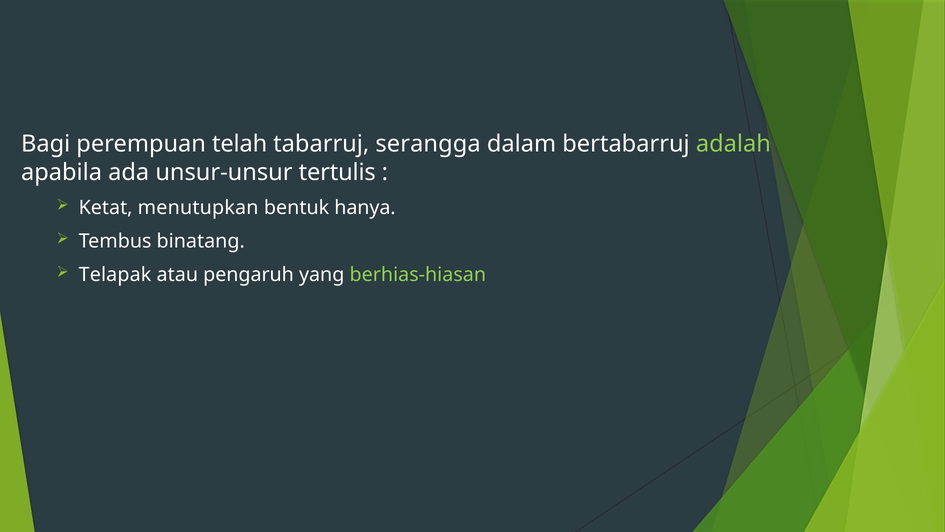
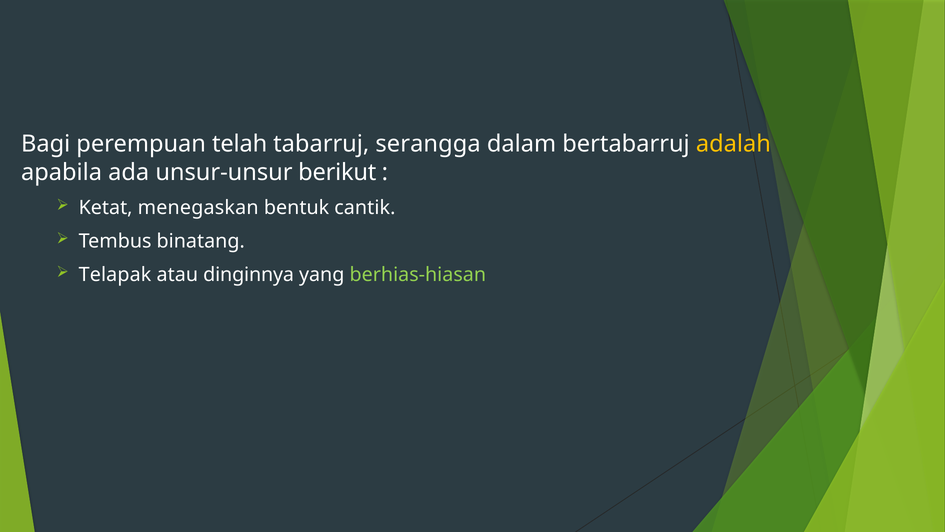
adalah colour: light green -> yellow
tertulis: tertulis -> berikut
menutupkan: menutupkan -> menegaskan
hanya: hanya -> cantik
pengaruh: pengaruh -> dinginnya
